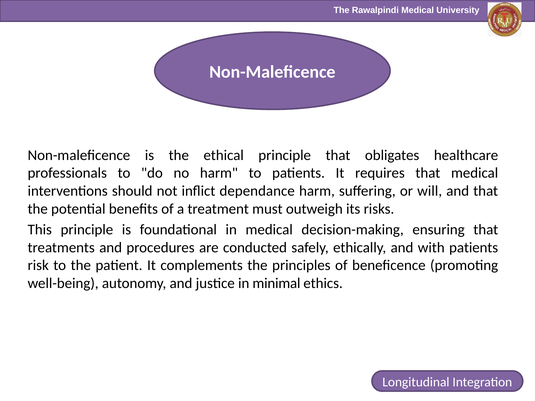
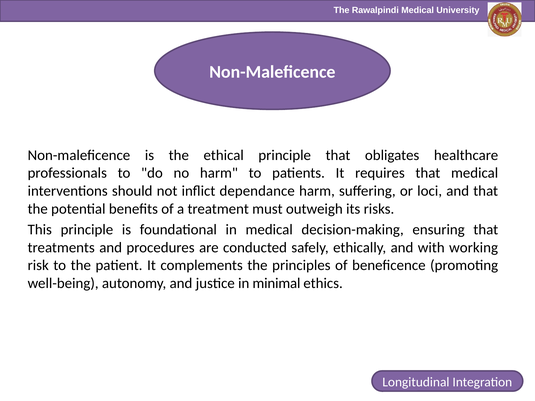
will: will -> loci
with patients: patients -> working
